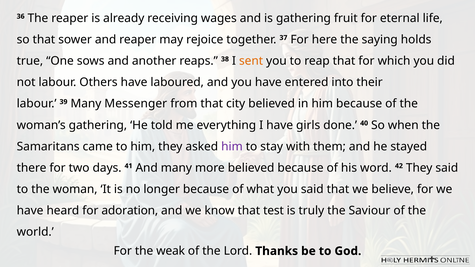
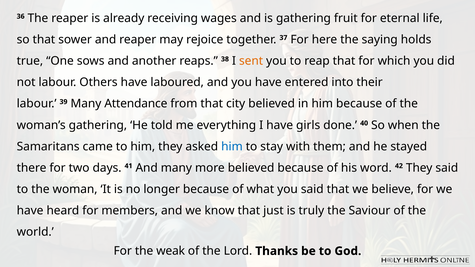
Messenger: Messenger -> Attendance
him at (232, 147) colour: purple -> blue
adoration: adoration -> members
test: test -> just
